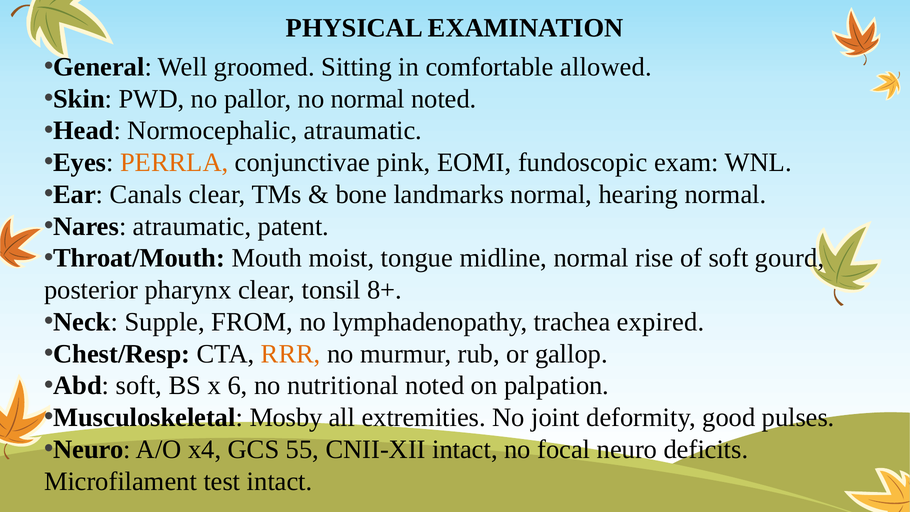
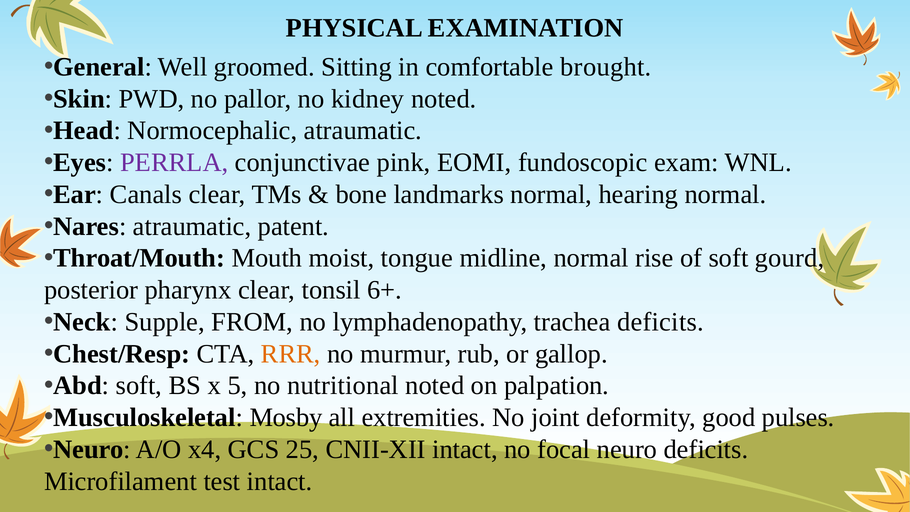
allowed: allowed -> brought
no normal: normal -> kidney
PERRLA colour: orange -> purple
8+: 8+ -> 6+
trachea expired: expired -> deficits
6: 6 -> 5
55: 55 -> 25
